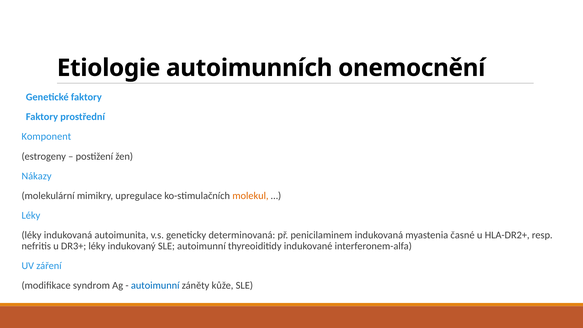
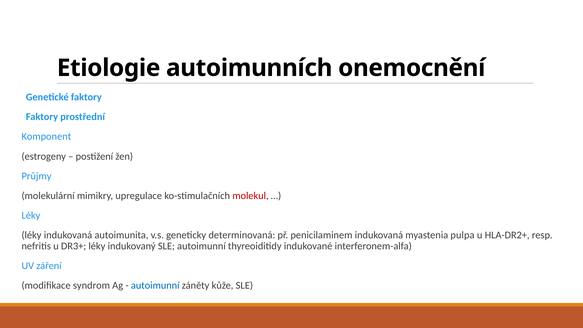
Nákazy: Nákazy -> Průjmy
molekul colour: orange -> red
časné: časné -> pulpa
